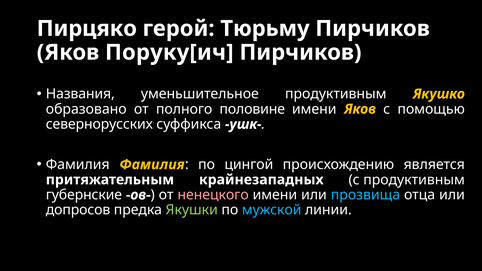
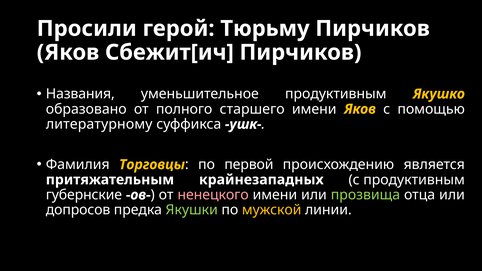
Пирцяко: Пирцяко -> Просили
Поруку[ич: Поруку[ич -> Сбежит[ич
половине: половине -> старшего
севернорусских: севернорусских -> литературному
Фамилия Фамилия: Фамилия -> Торговцы
цингой: цингой -> первой
прозвища colour: light blue -> light green
мужской colour: light blue -> yellow
